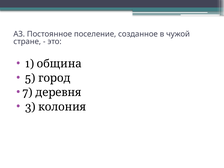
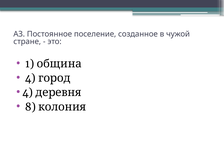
5 at (30, 78): 5 -> 4
7 at (27, 92): 7 -> 4
3: 3 -> 8
